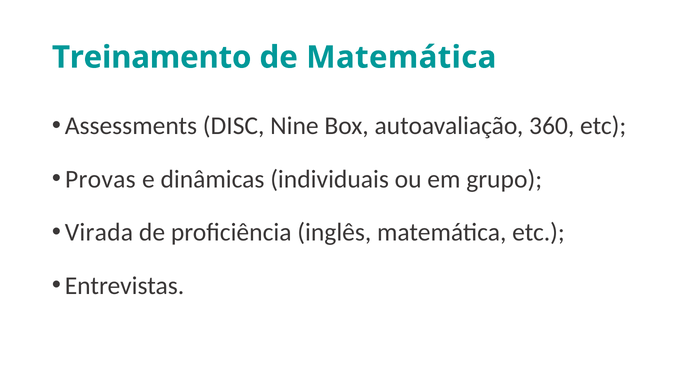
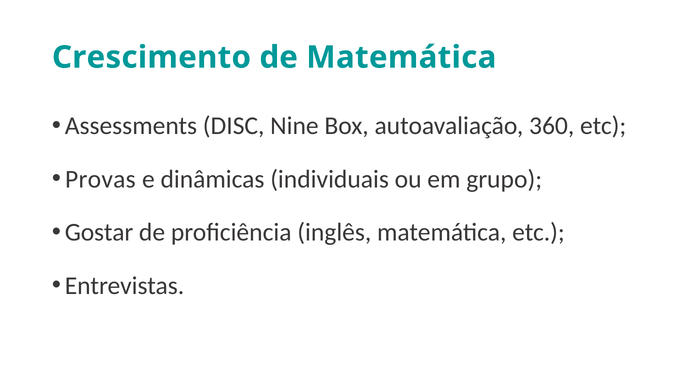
Treinamento: Treinamento -> Crescimento
Virada: Virada -> Gostar
